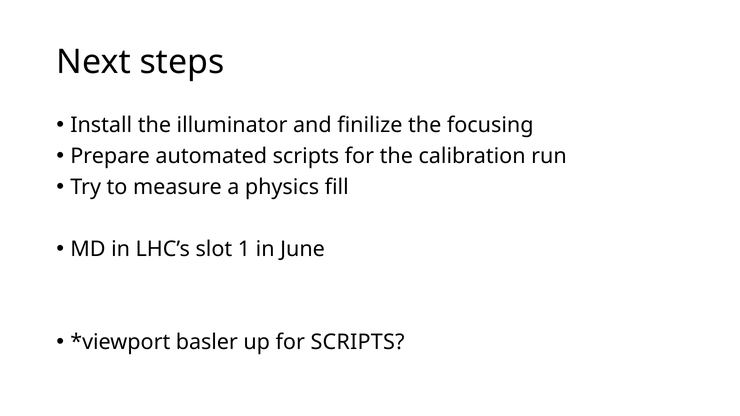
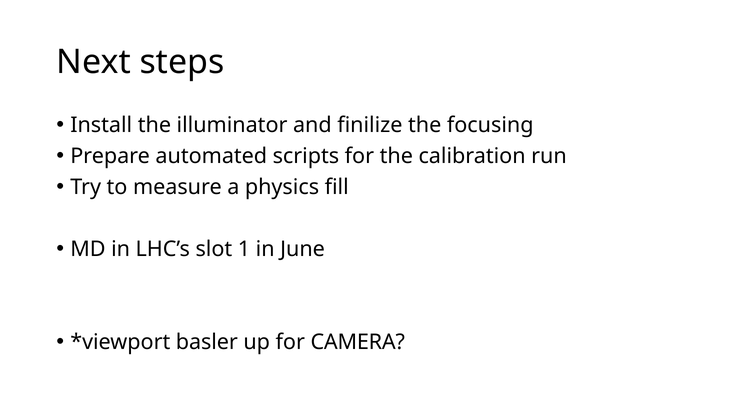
for SCRIPTS: SCRIPTS -> CAMERA
